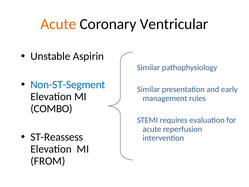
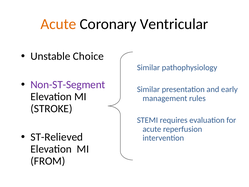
Aspirin: Aspirin -> Choice
Non-ST-Segment colour: blue -> purple
COMBO: COMBO -> STROKE
ST-Reassess: ST-Reassess -> ST-Relieved
